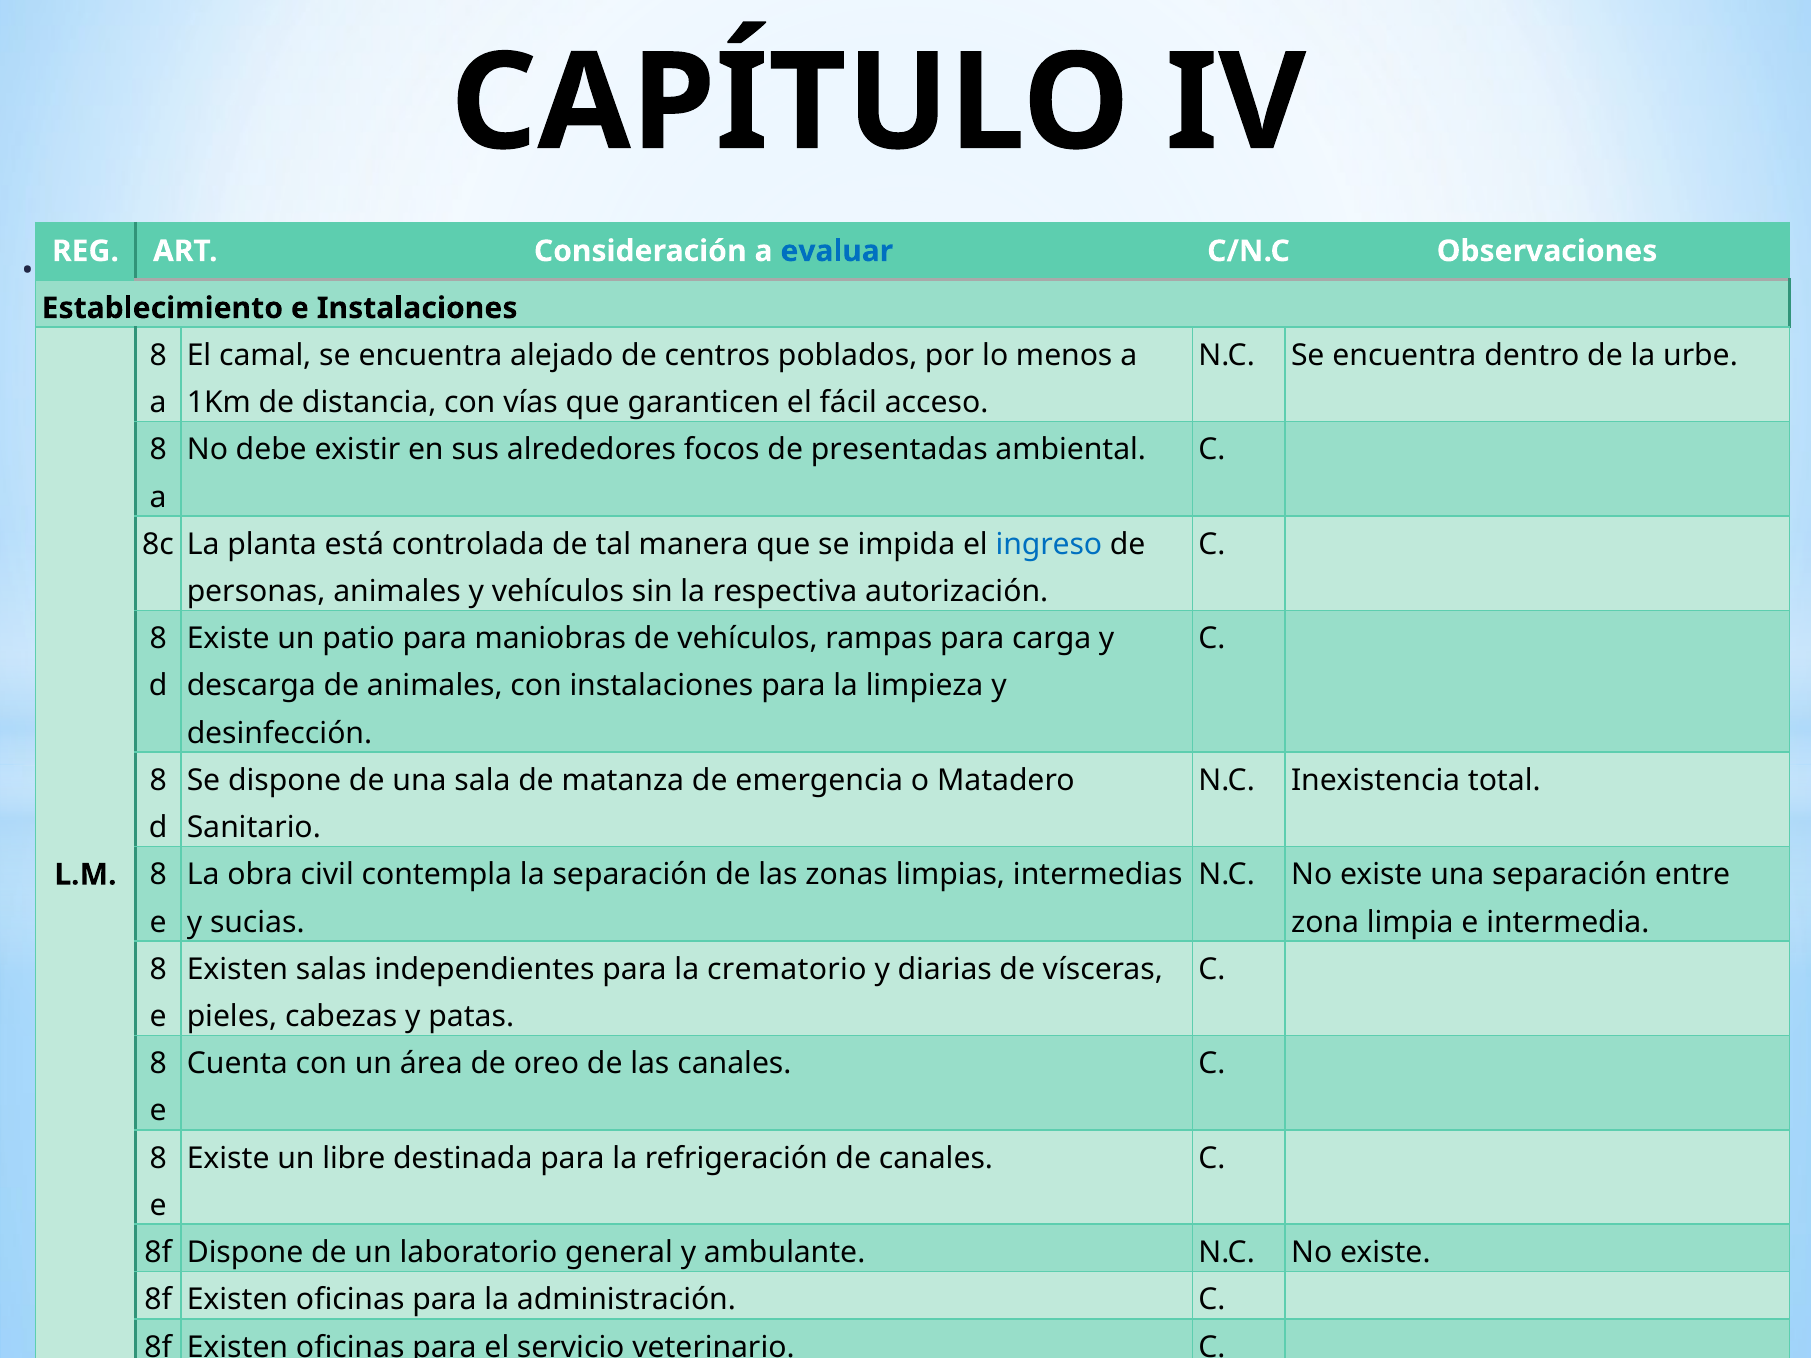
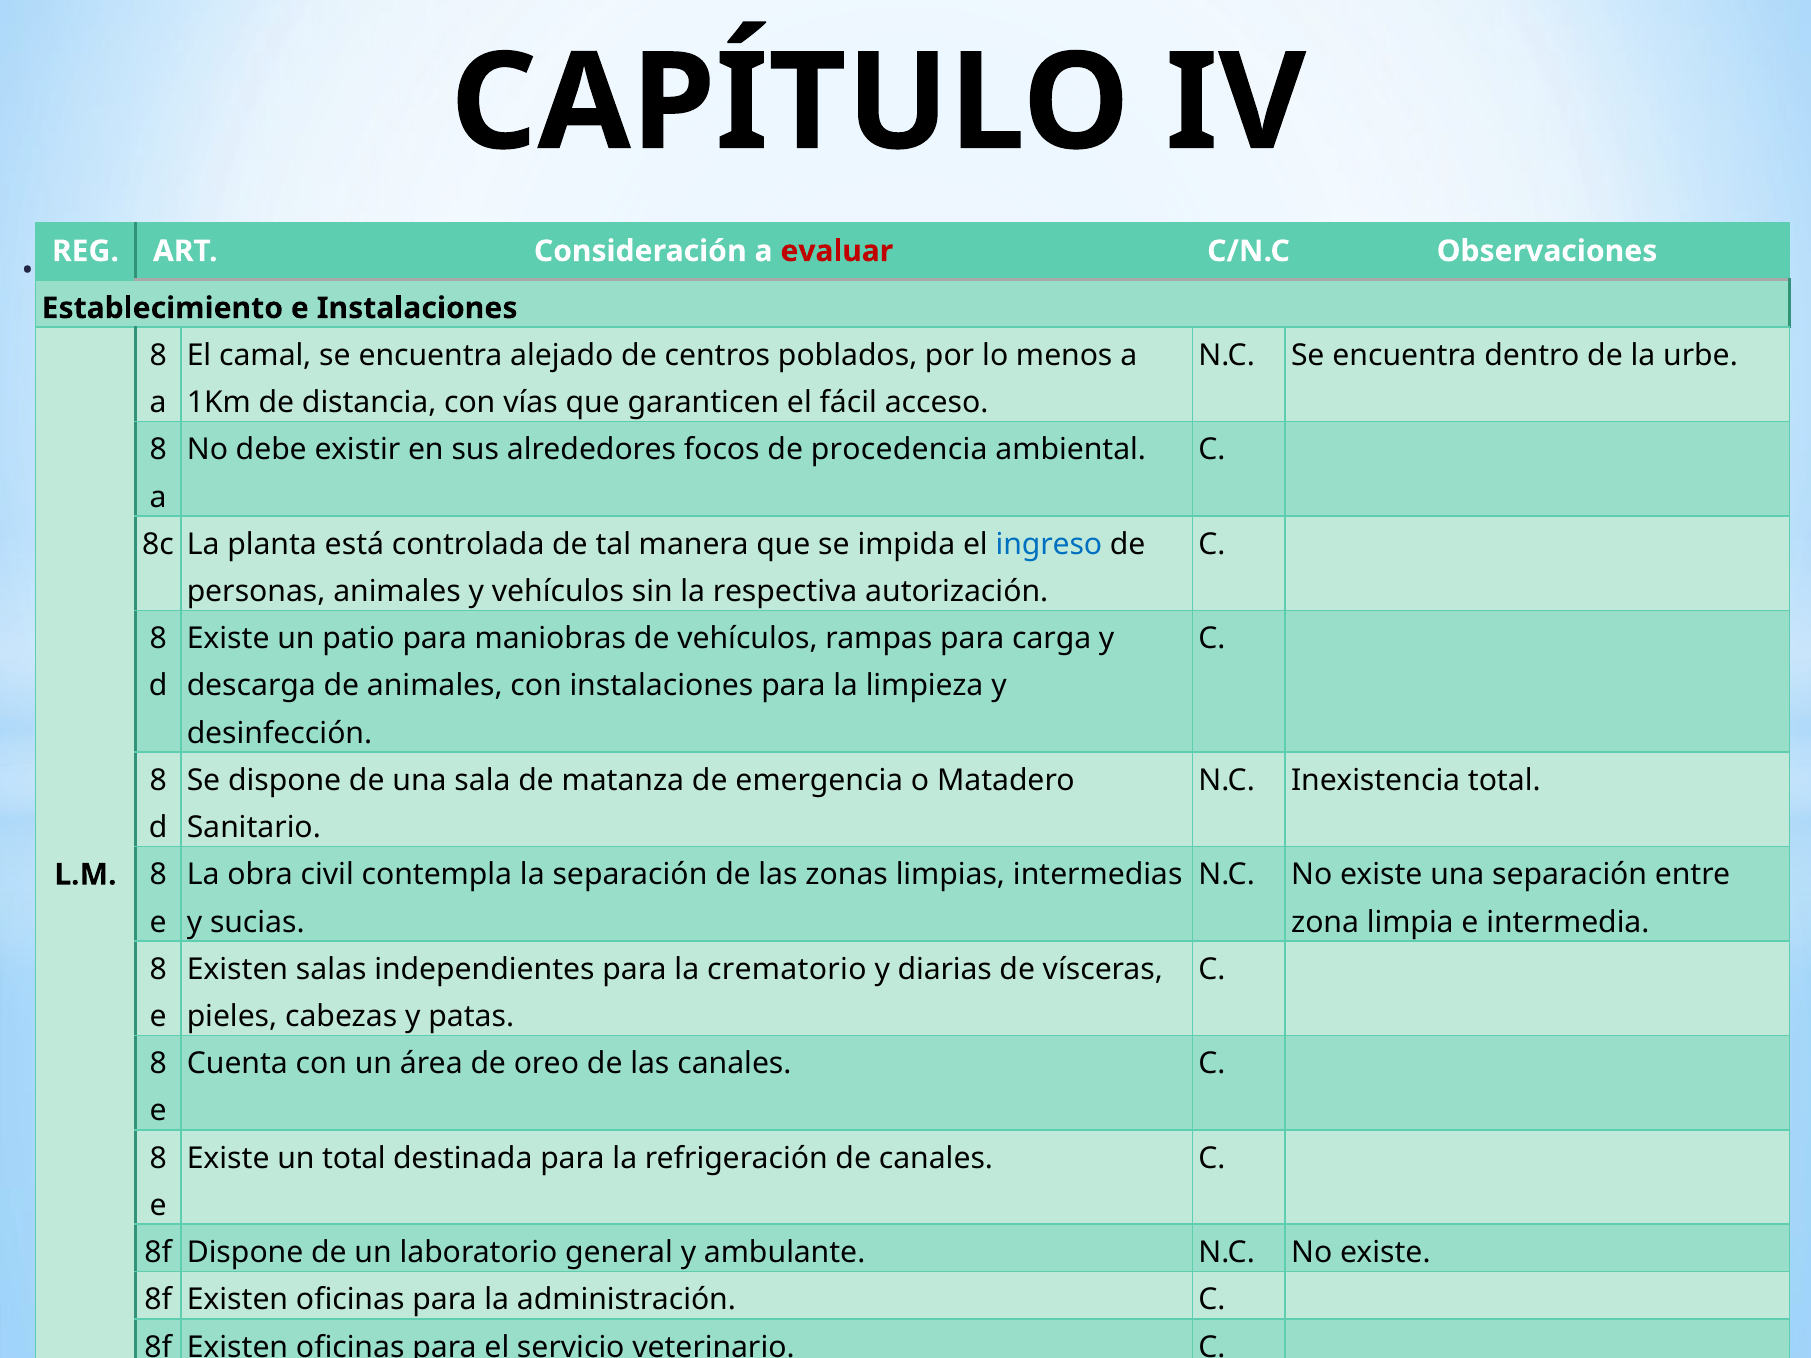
evaluar colour: blue -> red
presentadas: presentadas -> procedencia
un libre: libre -> total
